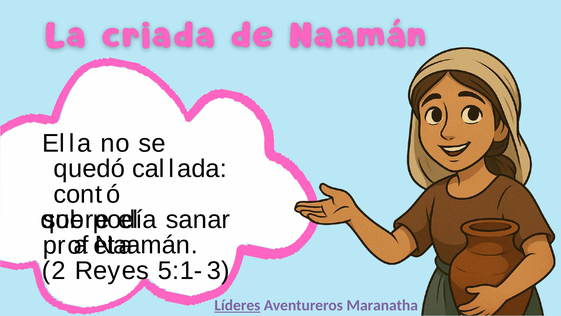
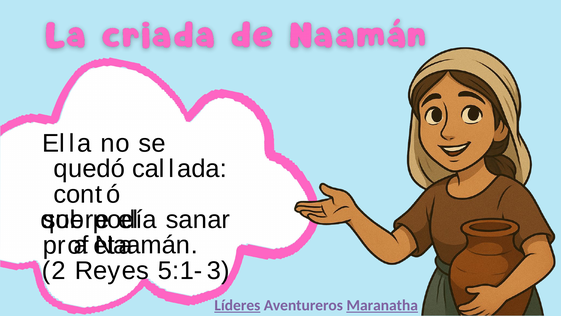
Maranatha underline: none -> present
